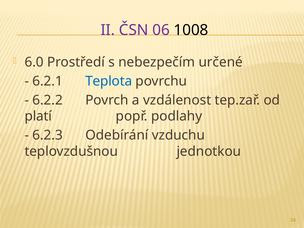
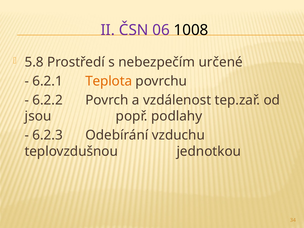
6.0: 6.0 -> 5.8
Teplota colour: blue -> orange
platí: platí -> jsou
